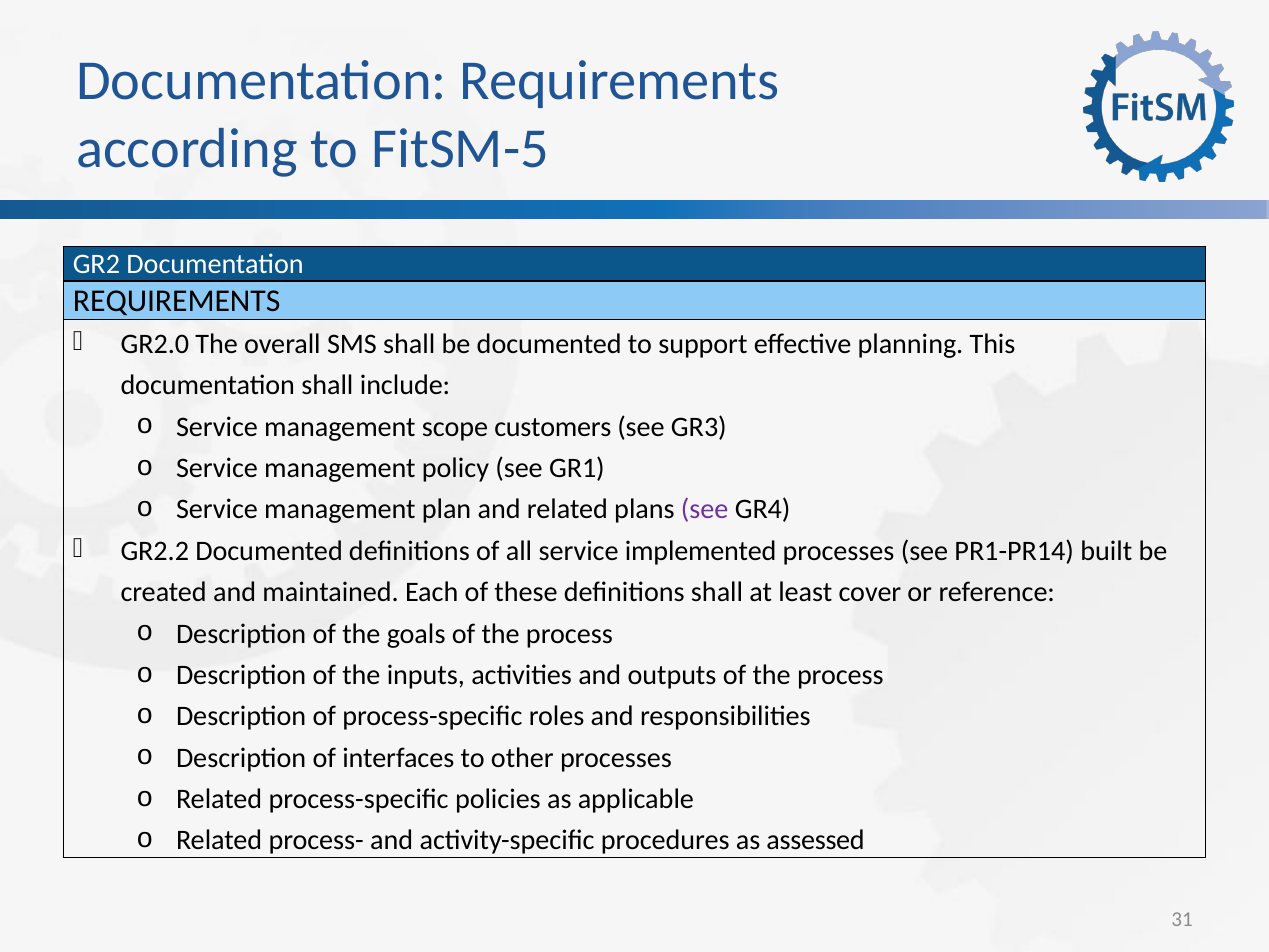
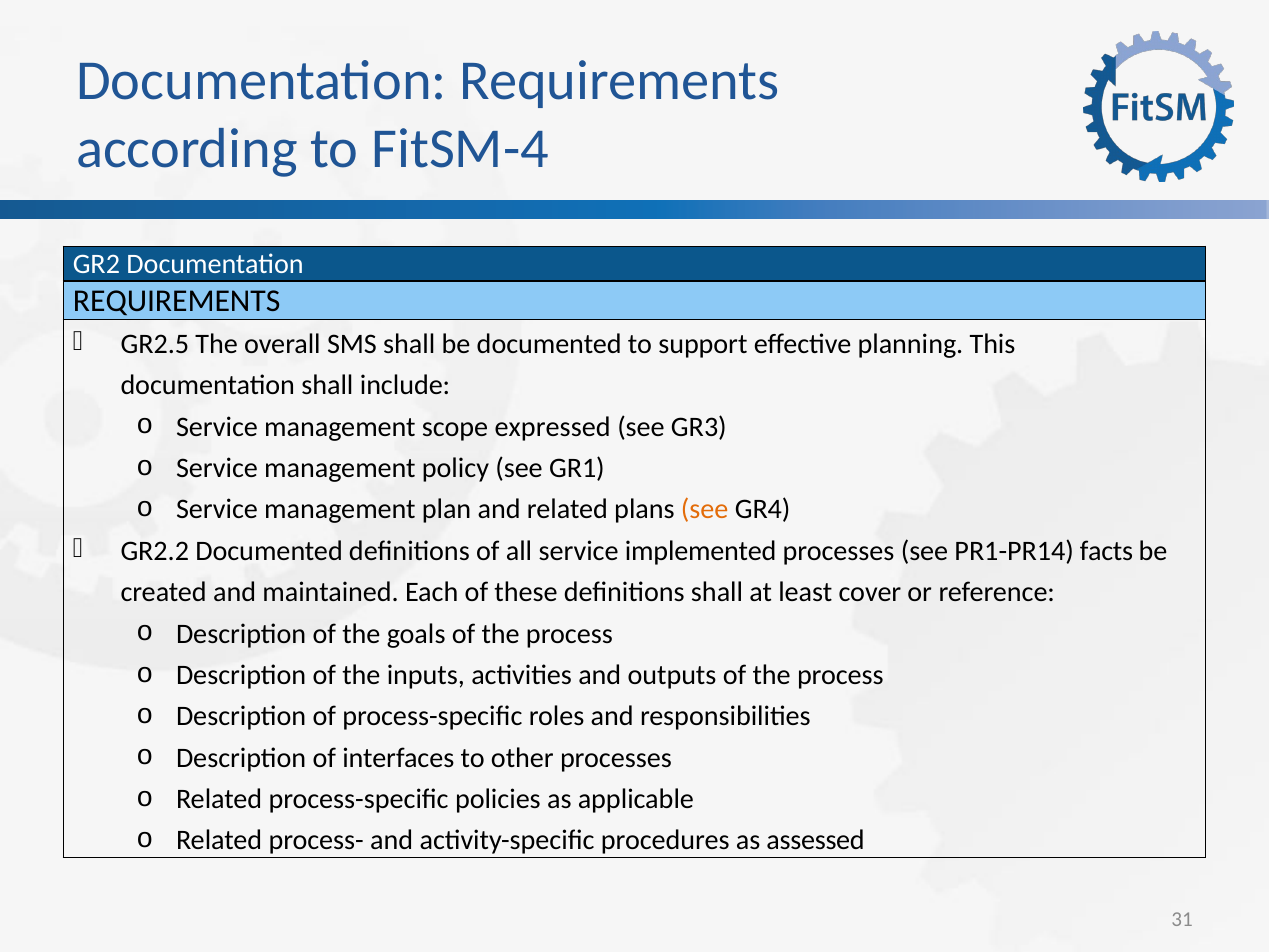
FitSM-5: FitSM-5 -> FitSM-4
GR2.0: GR2.0 -> GR2.5
customers: customers -> expressed
see at (705, 509) colour: purple -> orange
built: built -> facts
